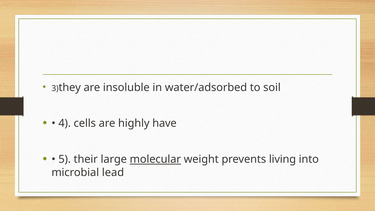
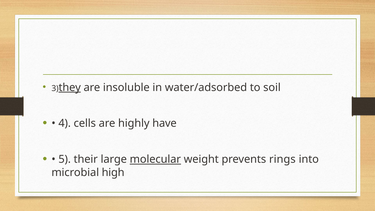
they underline: none -> present
living: living -> rings
lead: lead -> high
